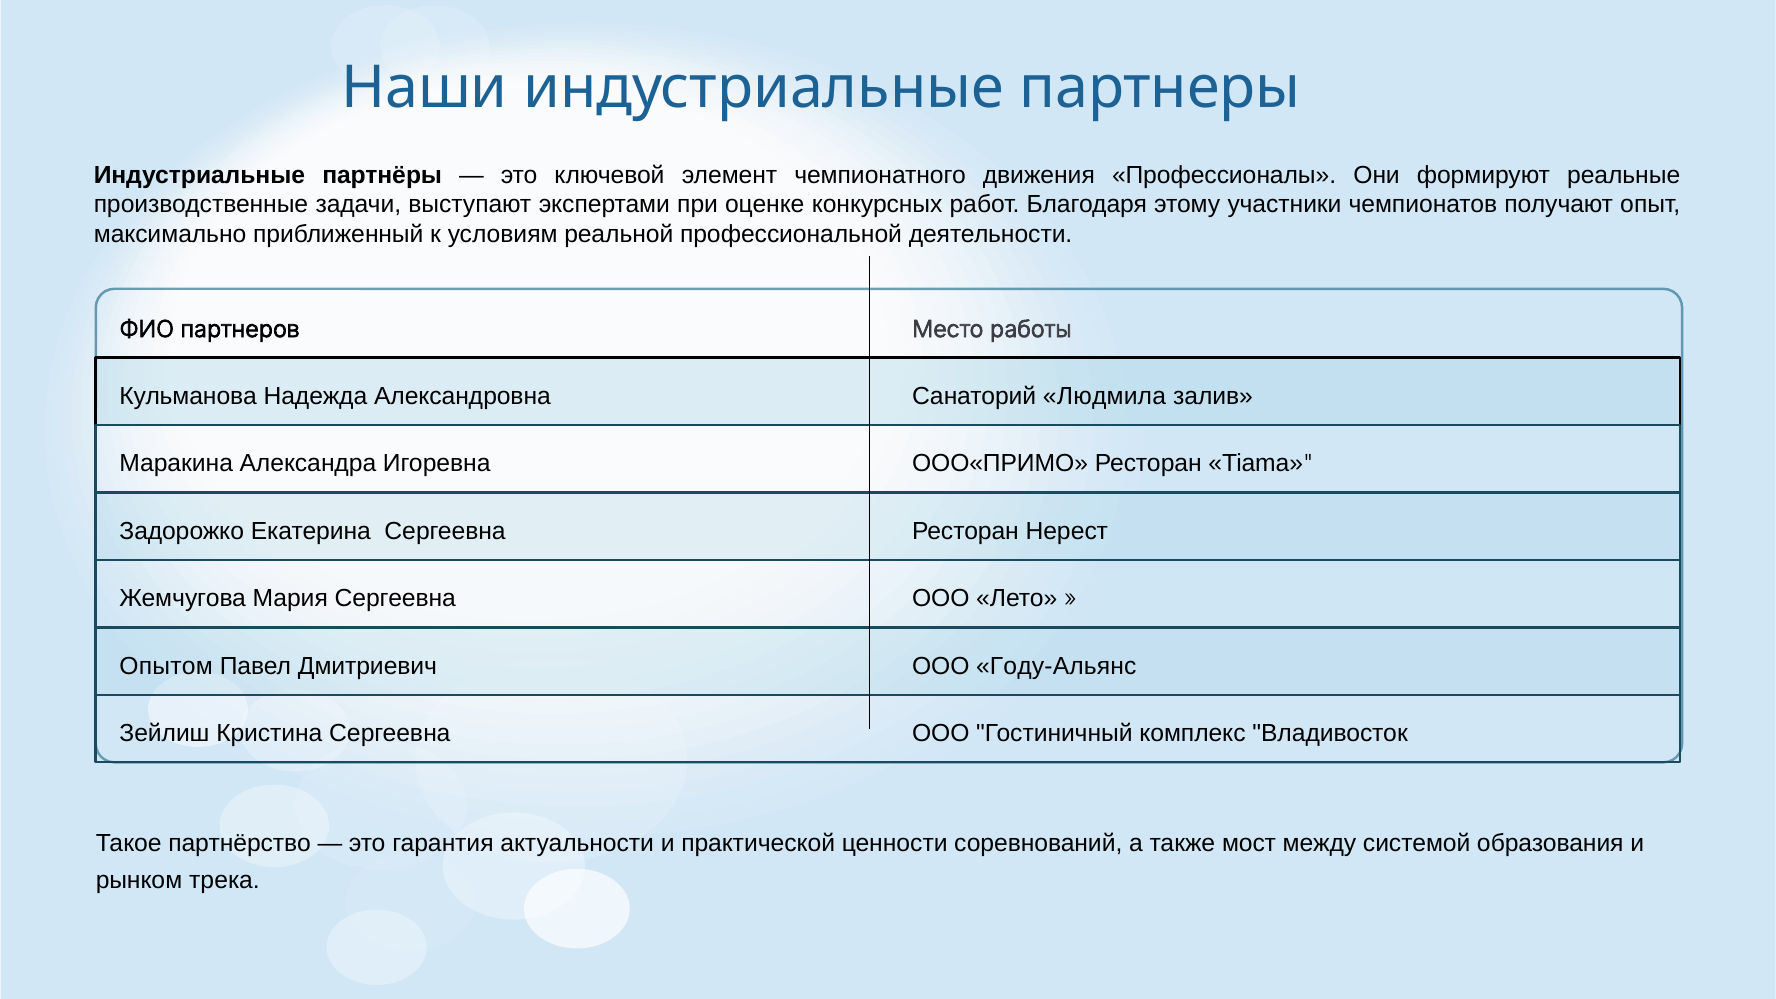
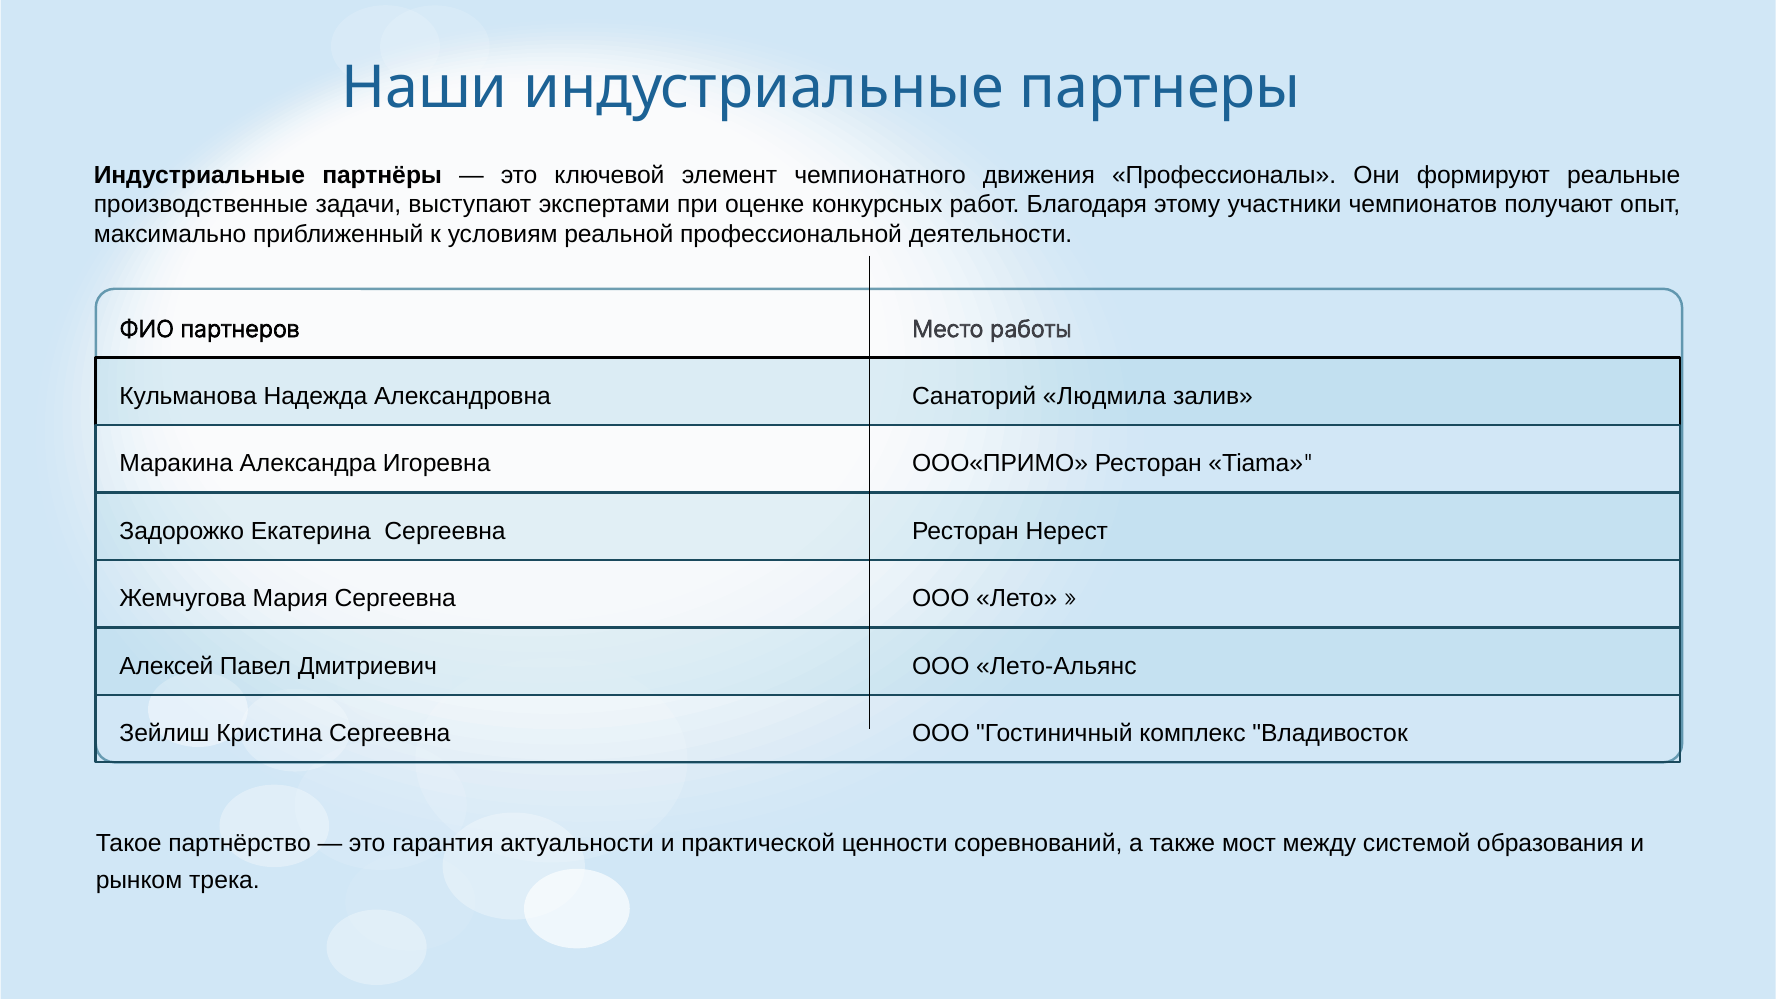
Опытом: Опытом -> Алексей
Году-Альянс: Году-Альянс -> Лето-Альянс
